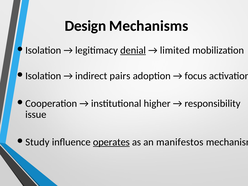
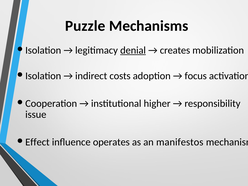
Design: Design -> Puzzle
limited: limited -> creates
pairs: pairs -> costs
Study: Study -> Effect
operates underline: present -> none
